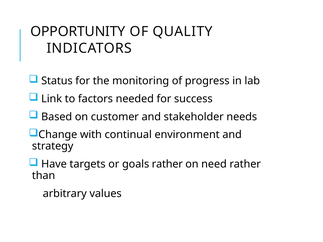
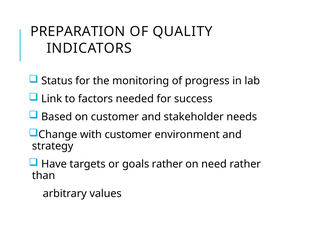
OPPORTUNITY: OPPORTUNITY -> PREPARATION
with continual: continual -> customer
